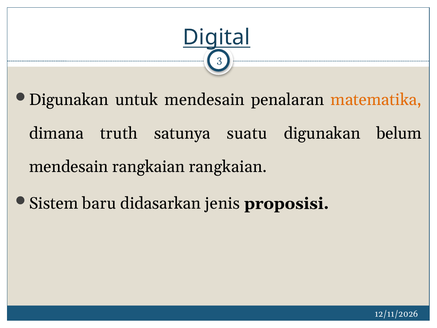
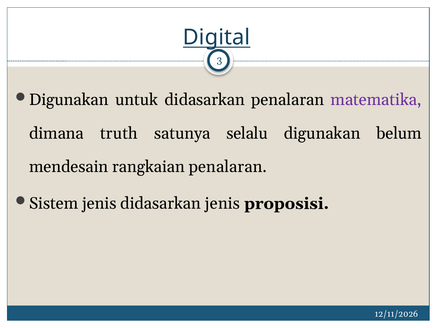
untuk mendesain: mendesain -> didasarkan
matematika colour: orange -> purple
suatu: suatu -> selalu
rangkaian rangkaian: rangkaian -> penalaran
Sistem baru: baru -> jenis
